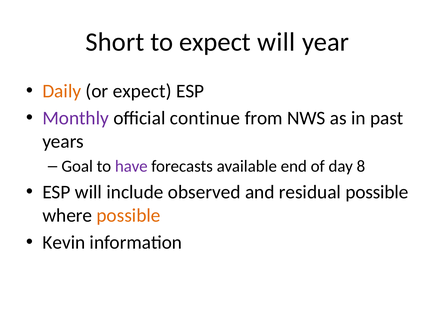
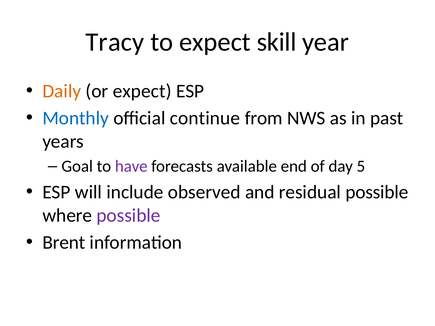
Short: Short -> Tracy
expect will: will -> skill
Monthly colour: purple -> blue
8: 8 -> 5
possible at (129, 216) colour: orange -> purple
Kevin: Kevin -> Brent
